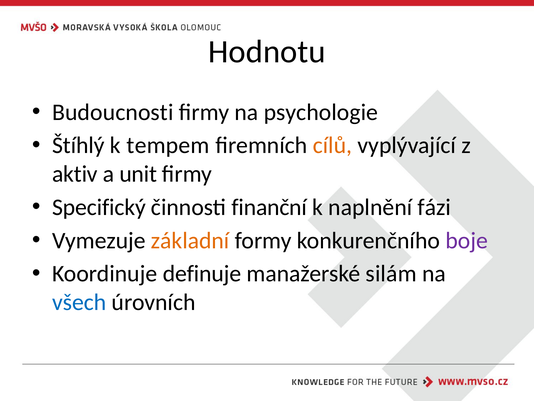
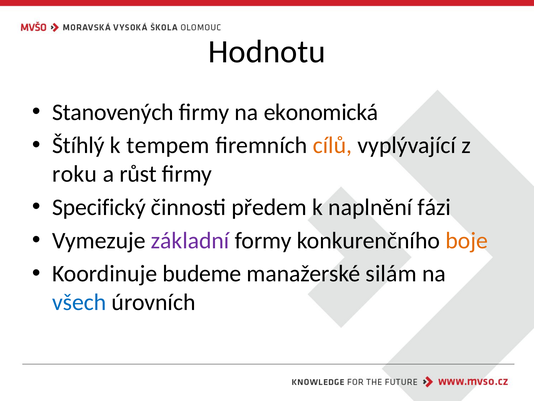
Budoucnosti: Budoucnosti -> Stanovených
psychologie: psychologie -> ekonomická
aktiv: aktiv -> roku
unit: unit -> růst
finanční: finanční -> předem
základní colour: orange -> purple
boje colour: purple -> orange
definuje: definuje -> budeme
